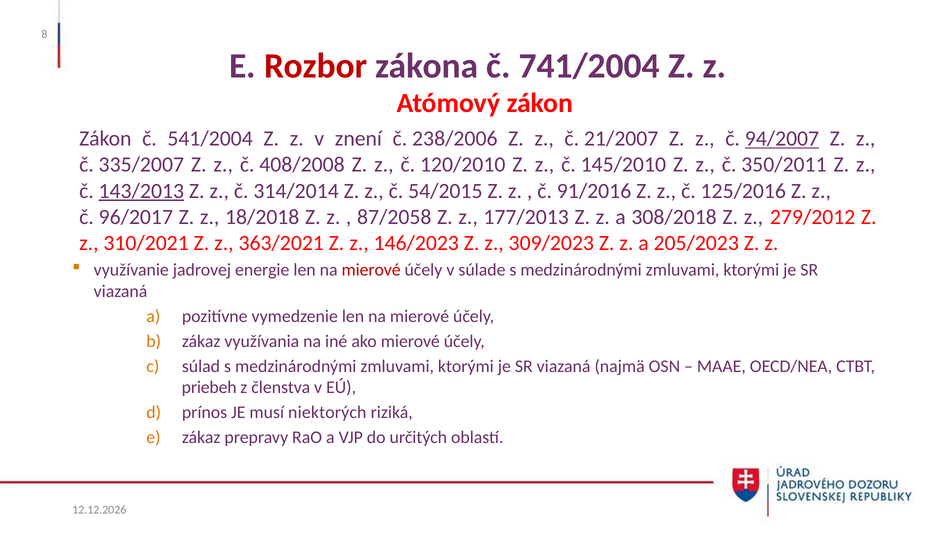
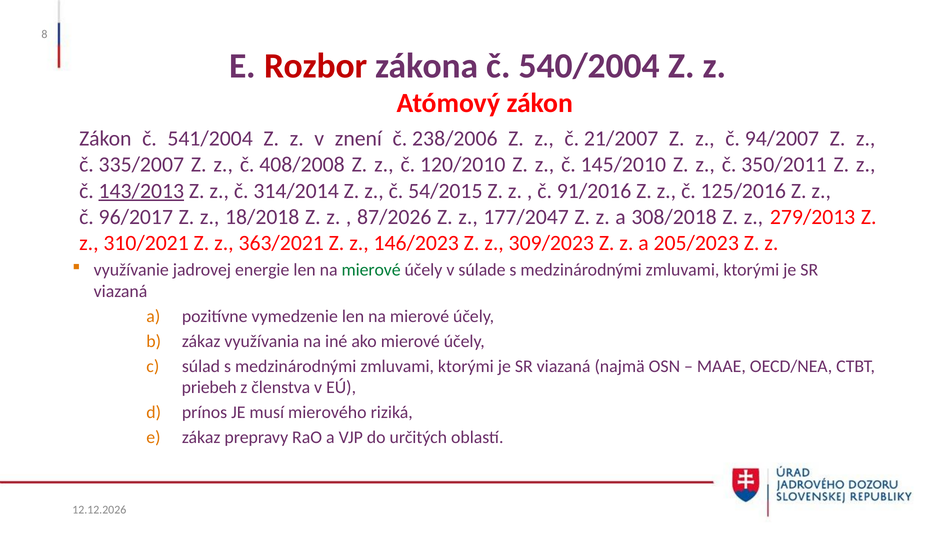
741/2004: 741/2004 -> 540/2004
94/2007 underline: present -> none
87/2058: 87/2058 -> 87/2026
177/2013: 177/2013 -> 177/2047
279/2012: 279/2012 -> 279/2013
mierové at (371, 270) colour: red -> green
niektorých: niektorých -> mierového
